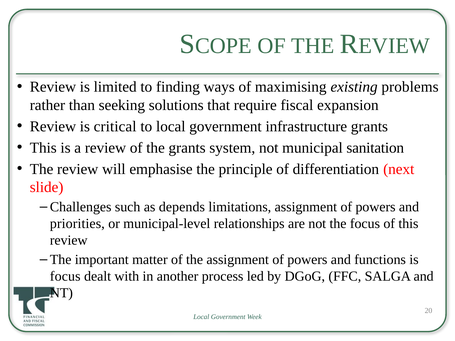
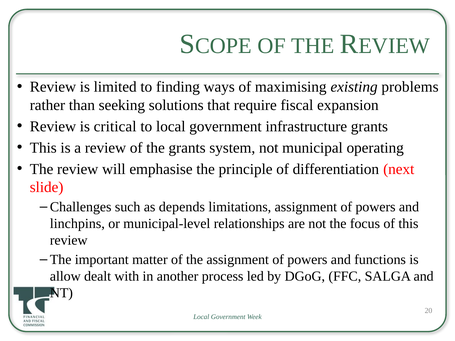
sanitation: sanitation -> operating
priorities: priorities -> linchpins
focus at (65, 276): focus -> allow
